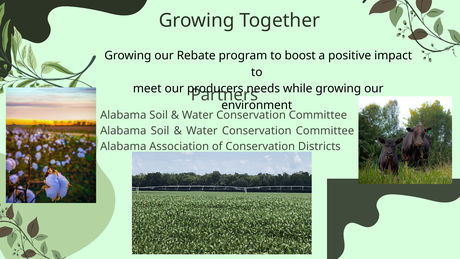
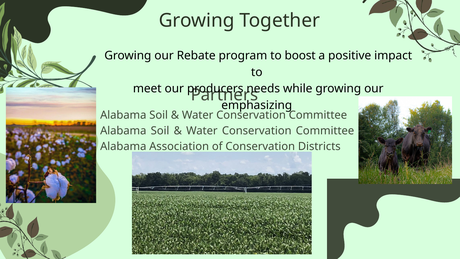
environment: environment -> emphasizing
